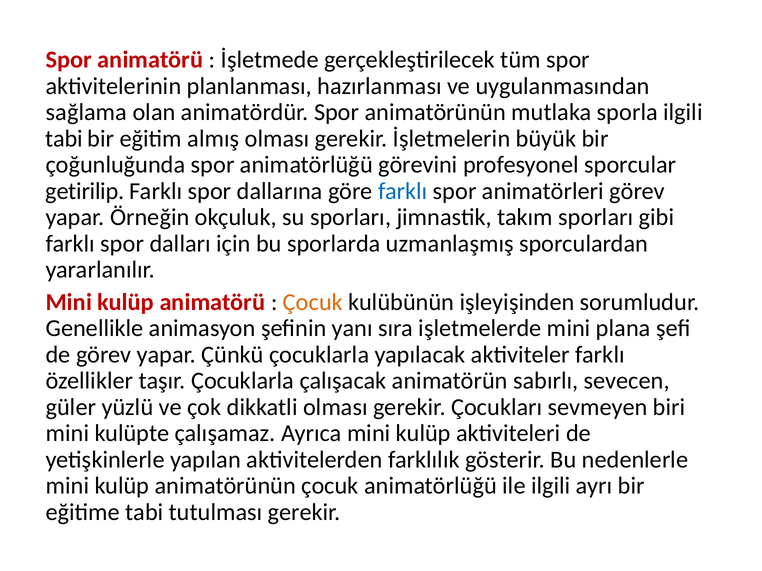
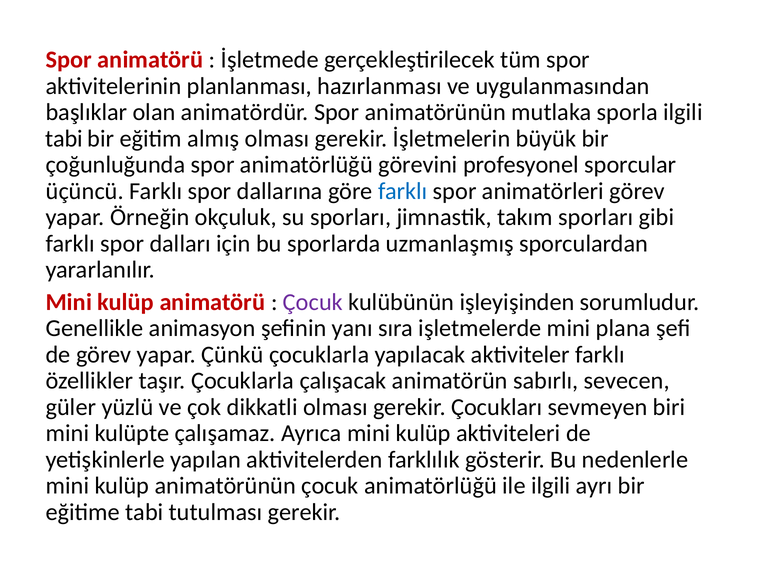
sağlama: sağlama -> başlıklar
getirilip: getirilip -> üçüncü
Çocuk at (313, 302) colour: orange -> purple
